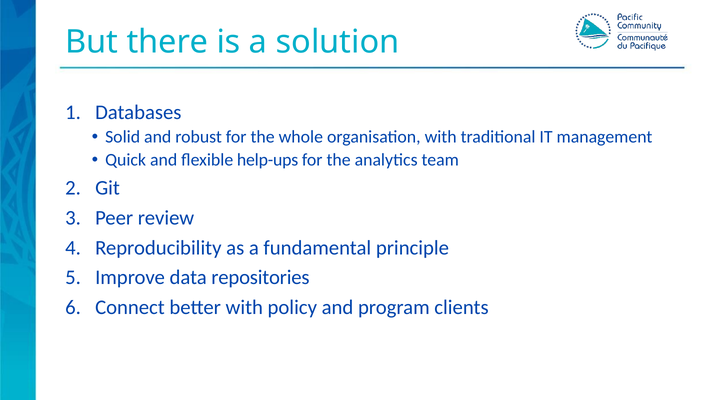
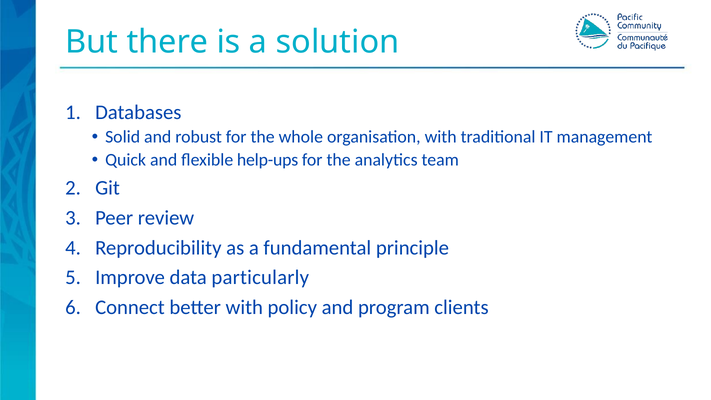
repositories: repositories -> particularly
